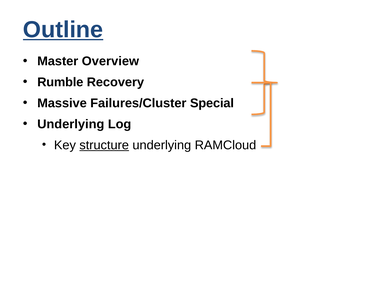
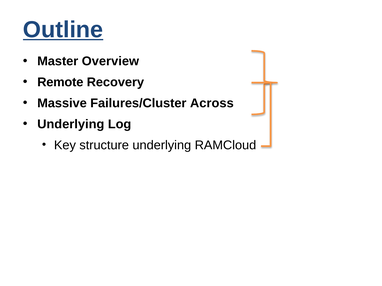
Rumble: Rumble -> Remote
Special: Special -> Across
structure underline: present -> none
